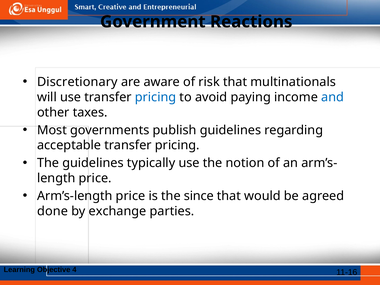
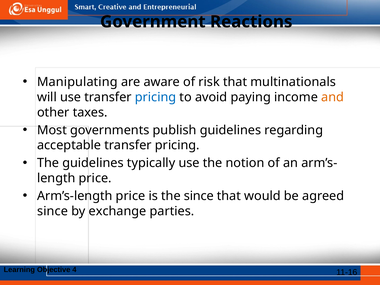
Discretionary: Discretionary -> Manipulating
and colour: blue -> orange
done at (53, 211): done -> since
